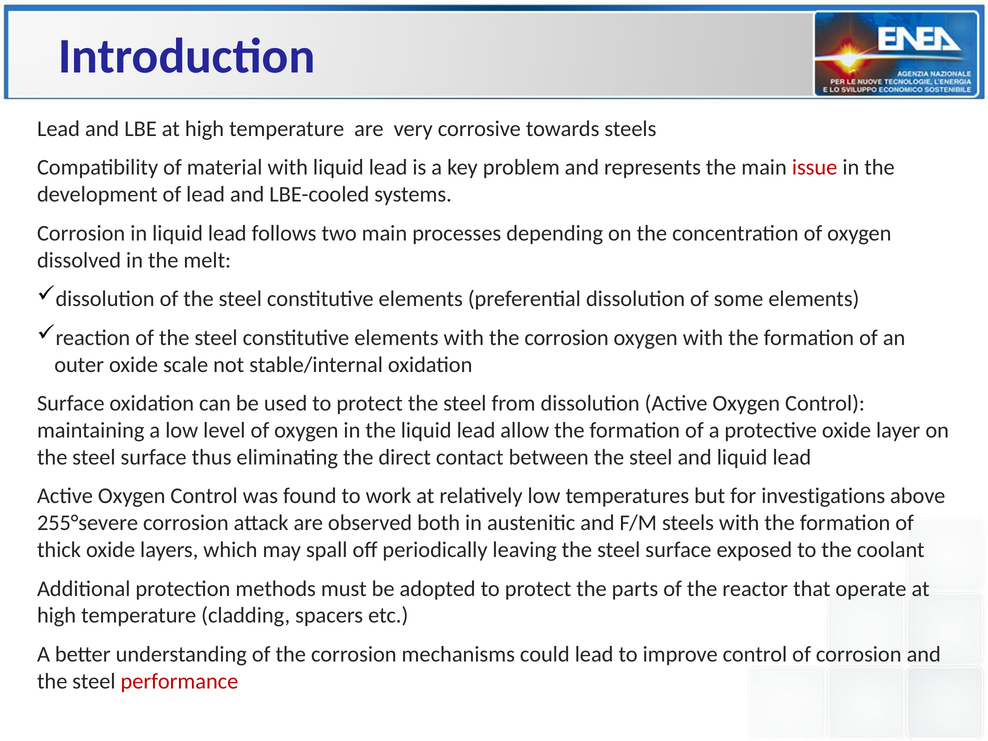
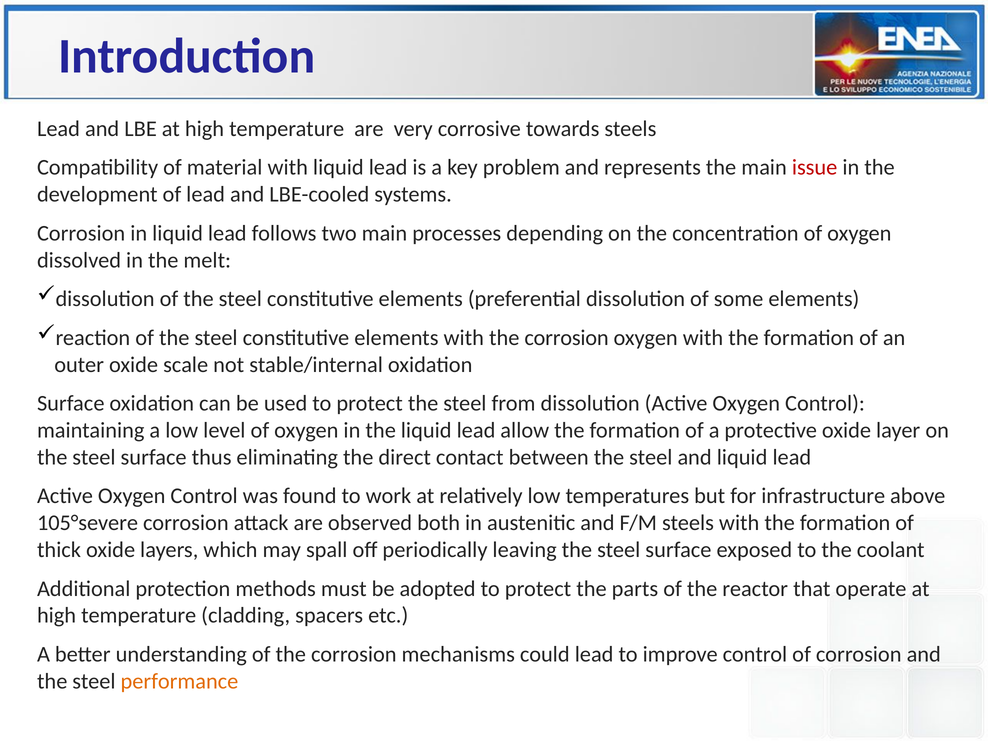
investigations: investigations -> infrastructure
255°severe: 255°severe -> 105°severe
performance colour: red -> orange
